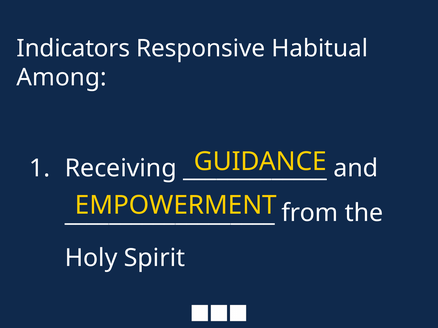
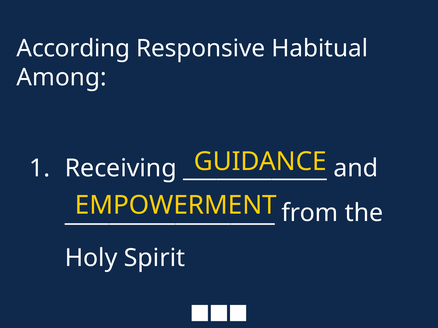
Indicators: Indicators -> According
